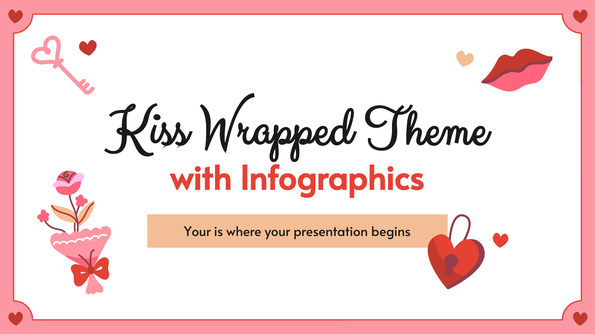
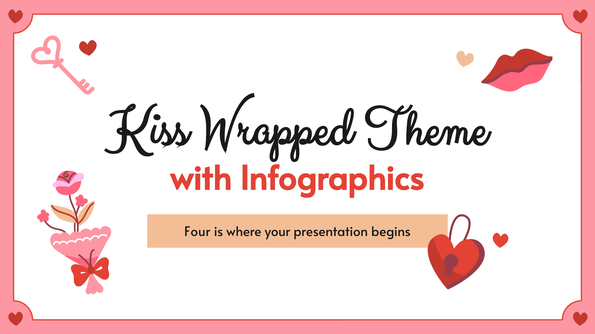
Your at (197, 232): Your -> Four
